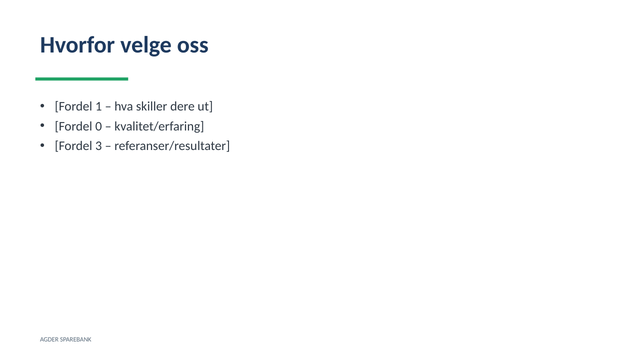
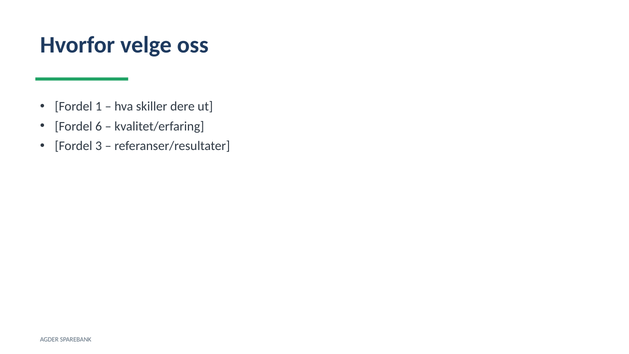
0: 0 -> 6
